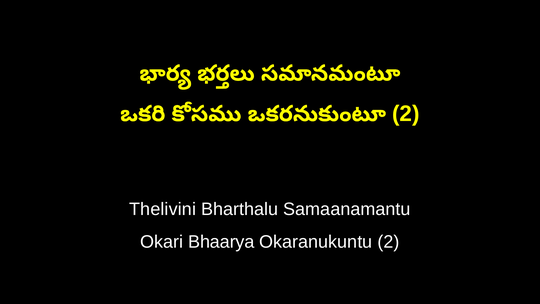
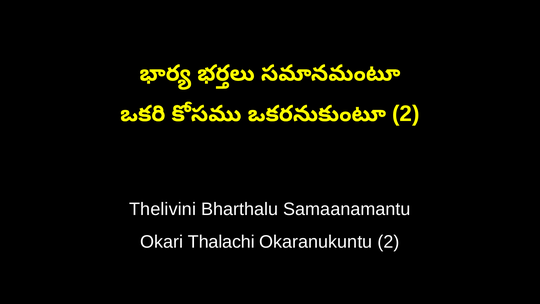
Bhaarya: Bhaarya -> Thalachi
